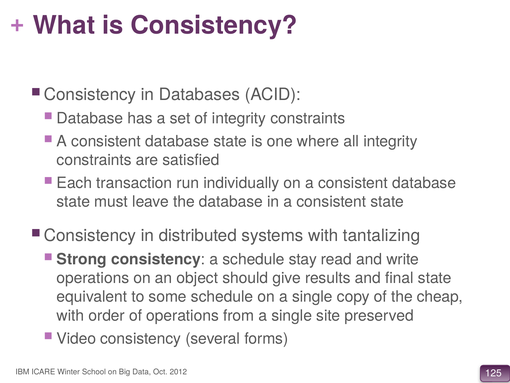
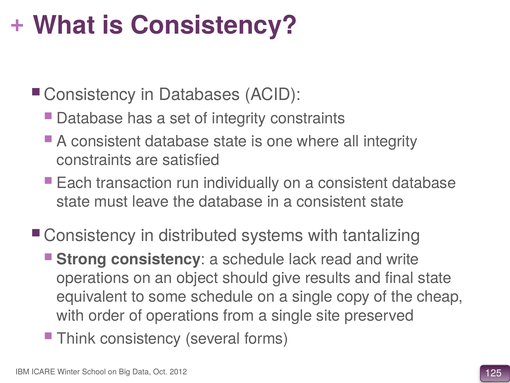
stay: stay -> lack
Video: Video -> Think
